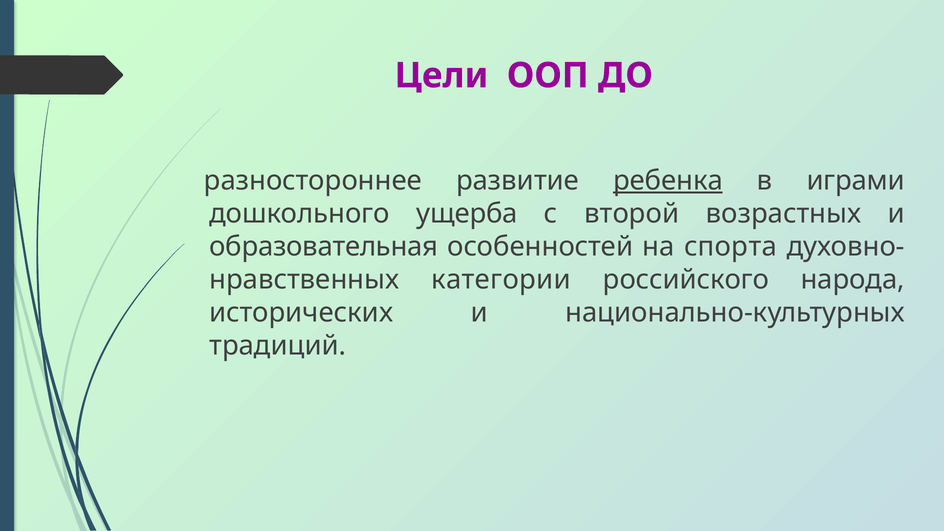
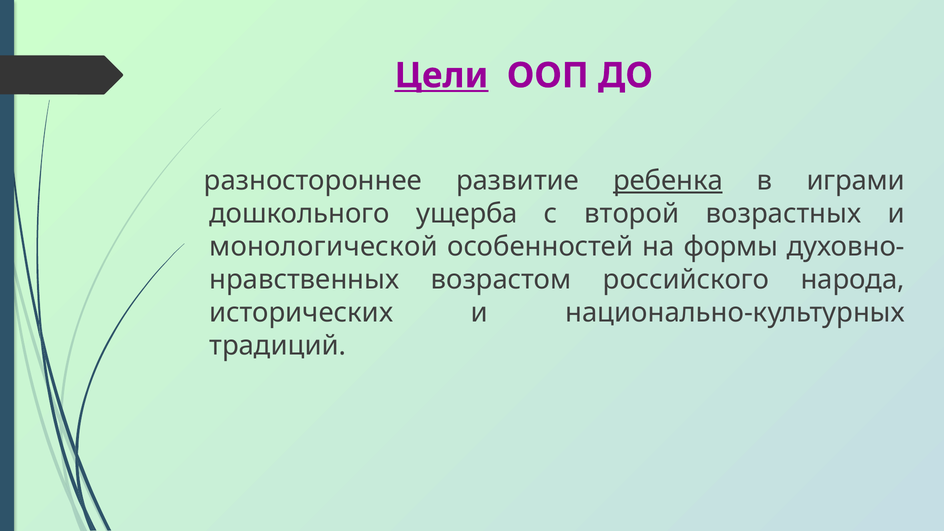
Цели underline: none -> present
образовательная: образовательная -> монологической
спорта: спорта -> формы
категории: категории -> возрастом
